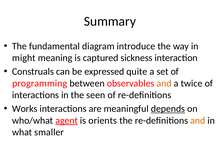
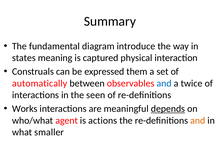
might: might -> states
sickness: sickness -> physical
quite: quite -> them
programming: programming -> automatically
and at (164, 83) colour: orange -> blue
agent underline: present -> none
orients: orients -> actions
